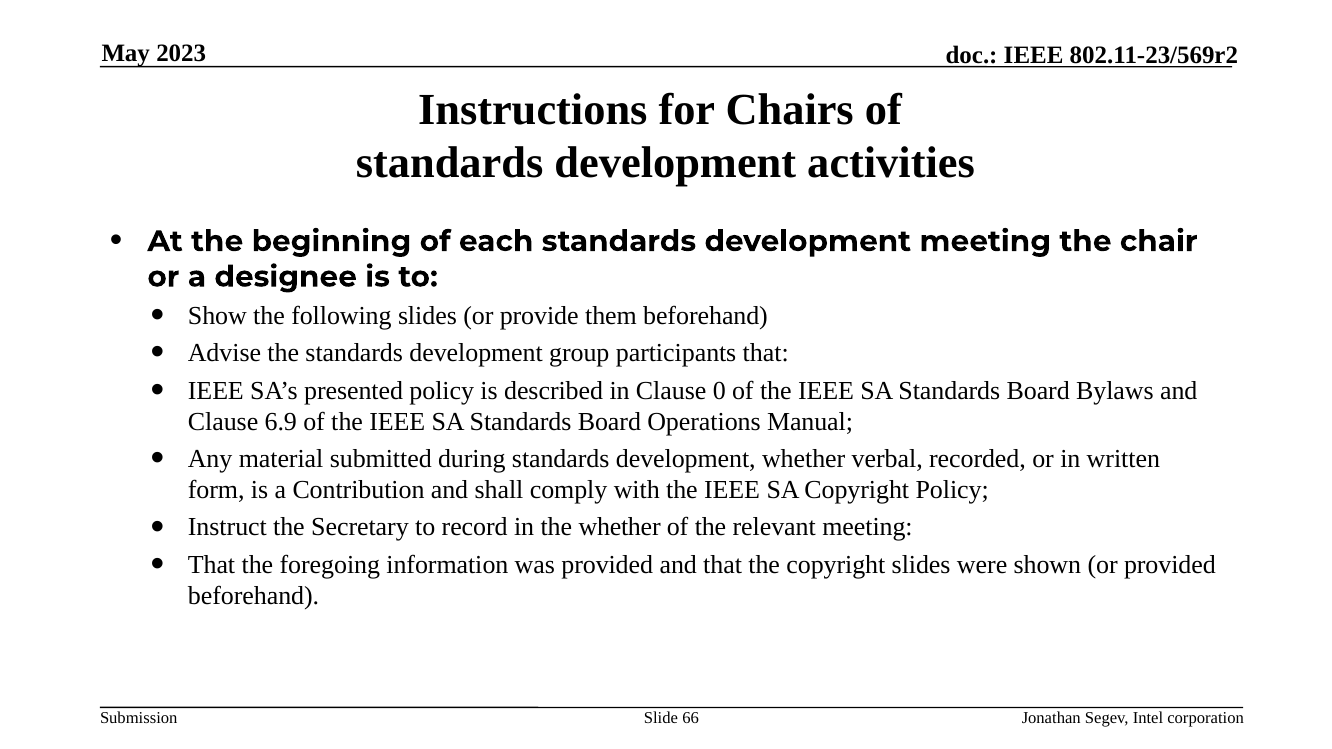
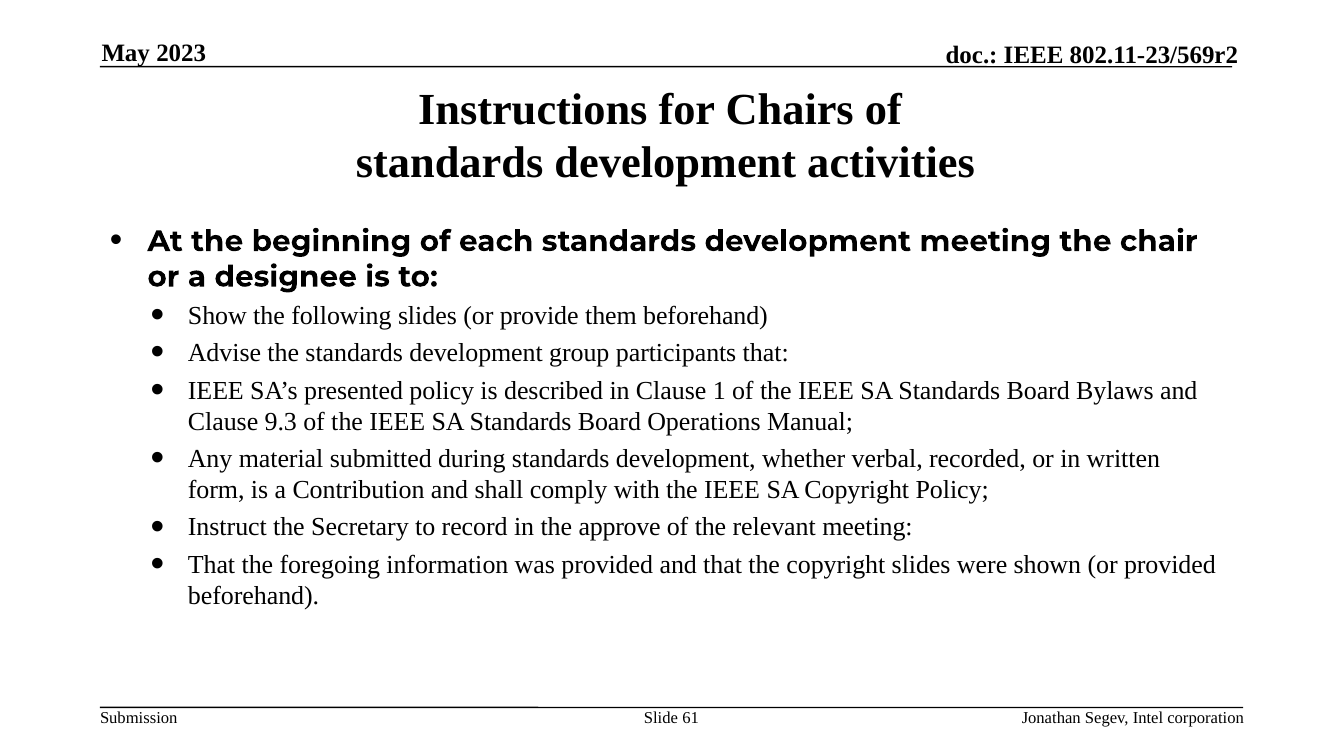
0: 0 -> 1
6.9: 6.9 -> 9.3
the whether: whether -> approve
66: 66 -> 61
